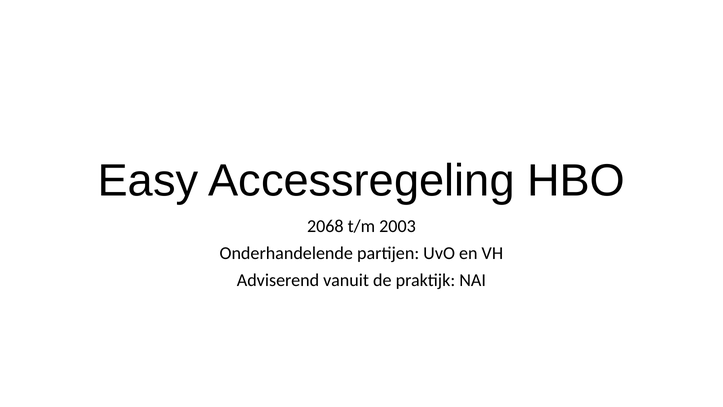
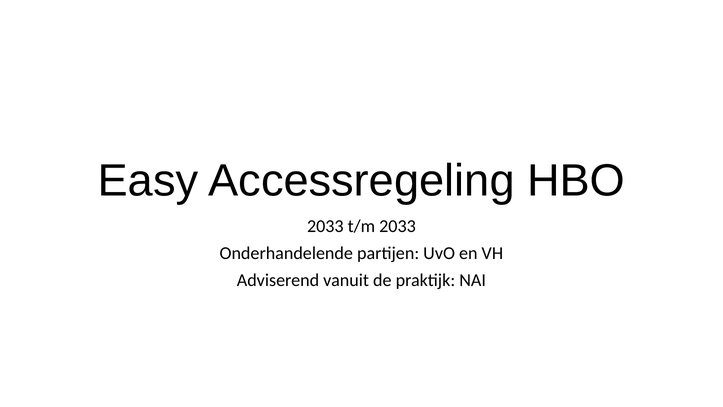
2068 at (325, 226): 2068 -> 2033
t/m 2003: 2003 -> 2033
